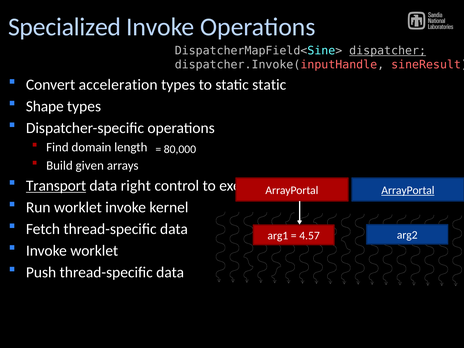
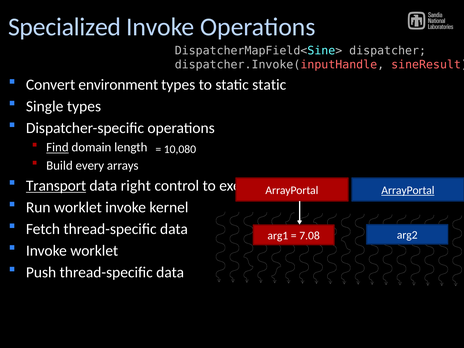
dispatcher underline: present -> none
acceleration: acceleration -> environment
Shape: Shape -> Single
Find underline: none -> present
80,000: 80,000 -> 10,080
given: given -> every
4.57: 4.57 -> 7.08
